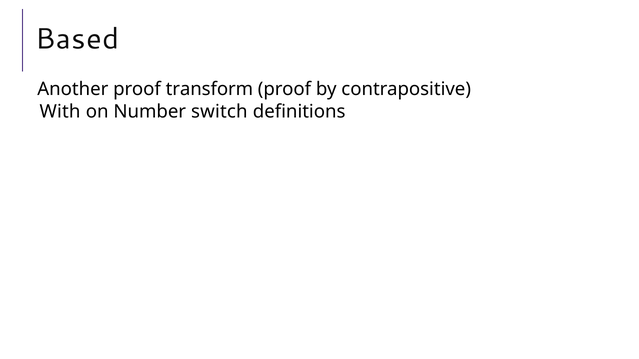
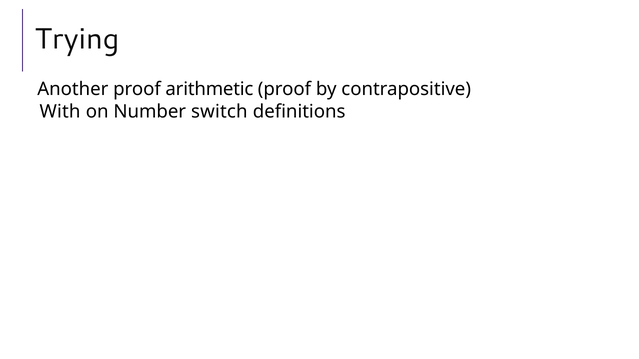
Based: Based -> Trying
transform: transform -> arithmetic
